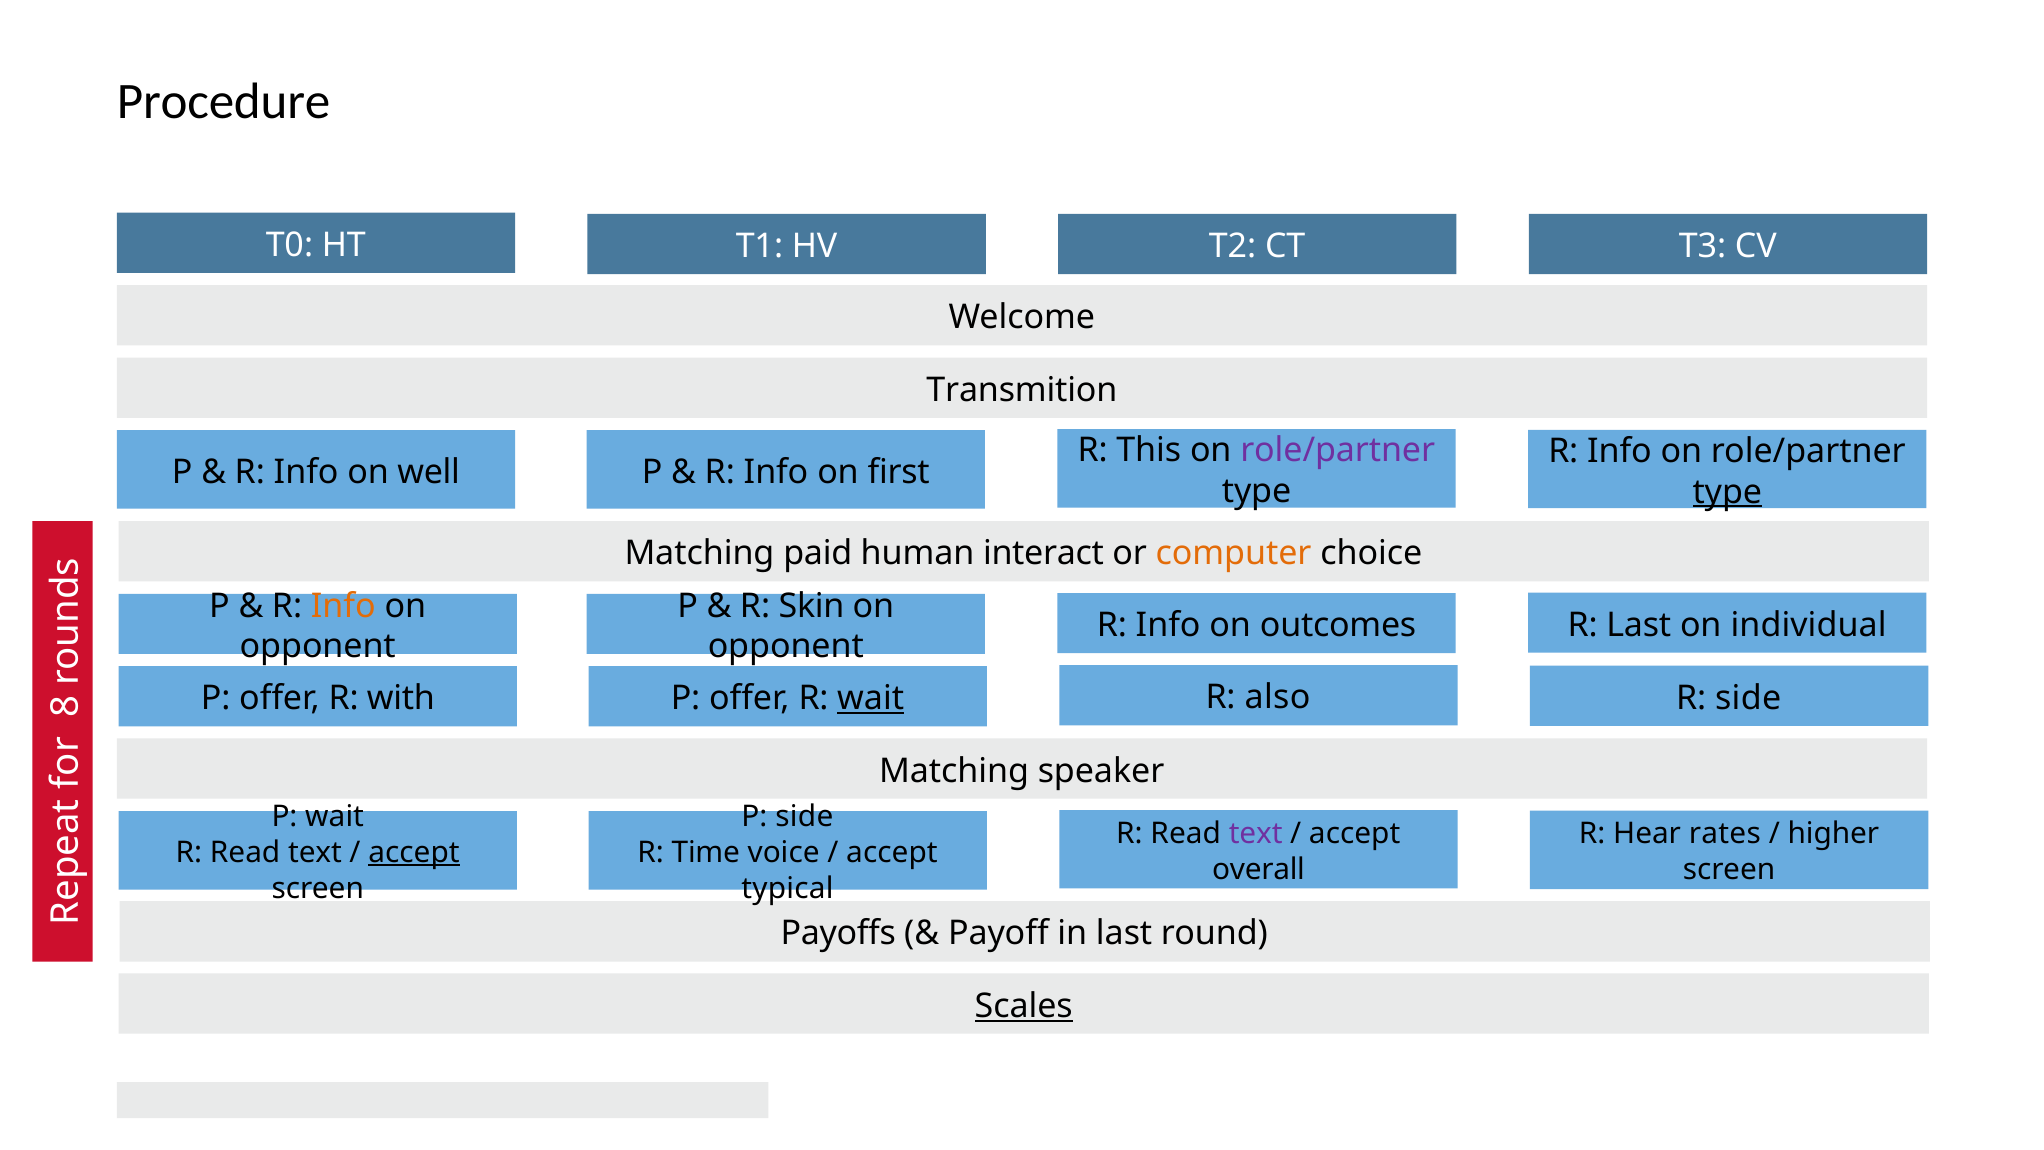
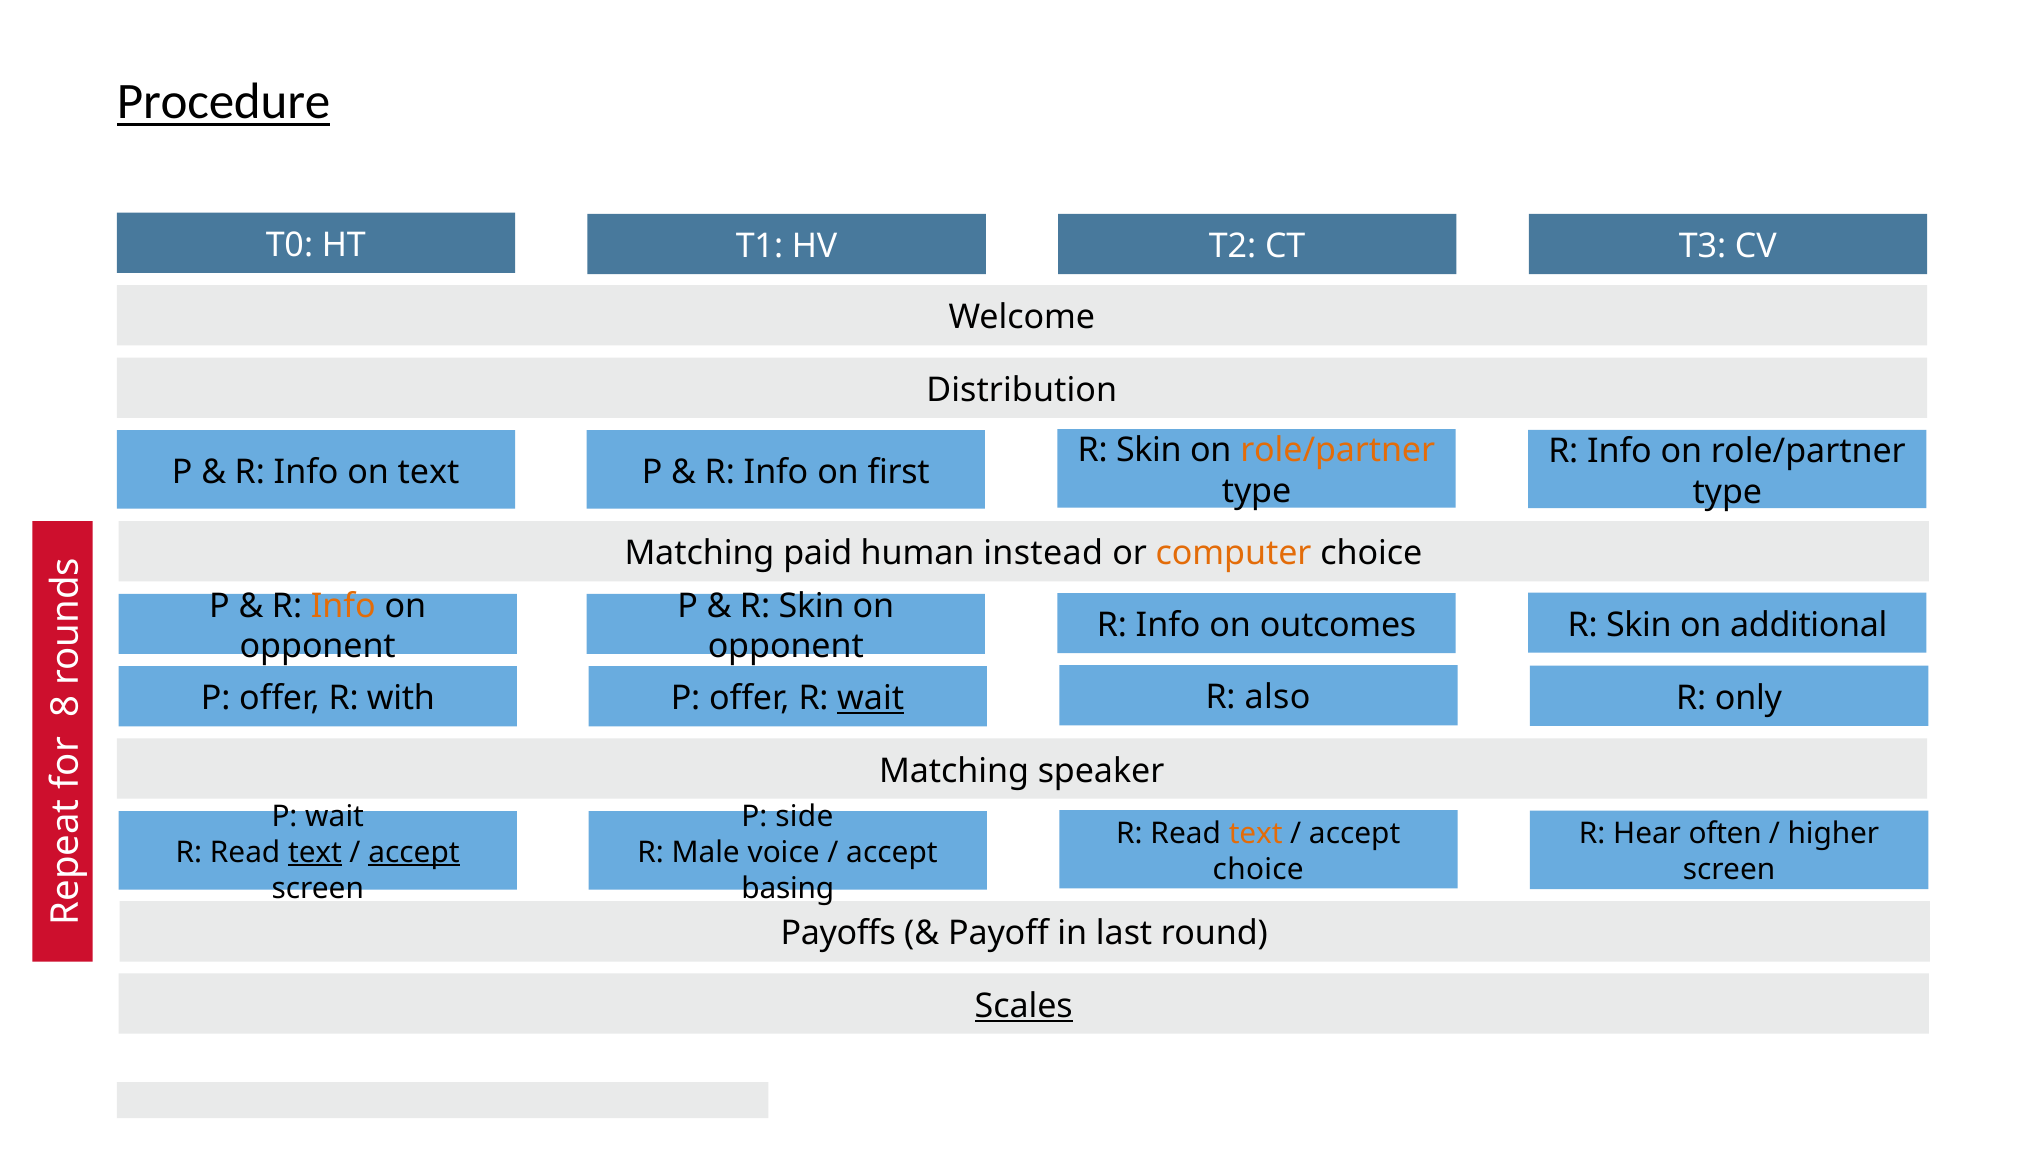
Procedure underline: none -> present
Transmition: Transmition -> Distribution
This at (1149, 450): This -> Skin
role/partner at (1338, 450) colour: purple -> orange
on well: well -> text
type at (1727, 492) underline: present -> none
interact: interact -> instead
Last at (1639, 625): Last -> Skin
individual: individual -> additional
R side: side -> only
text at (1256, 833) colour: purple -> orange
rates: rates -> often
text at (315, 852) underline: none -> present
Time: Time -> Male
overall at (1259, 869): overall -> choice
typical: typical -> basing
